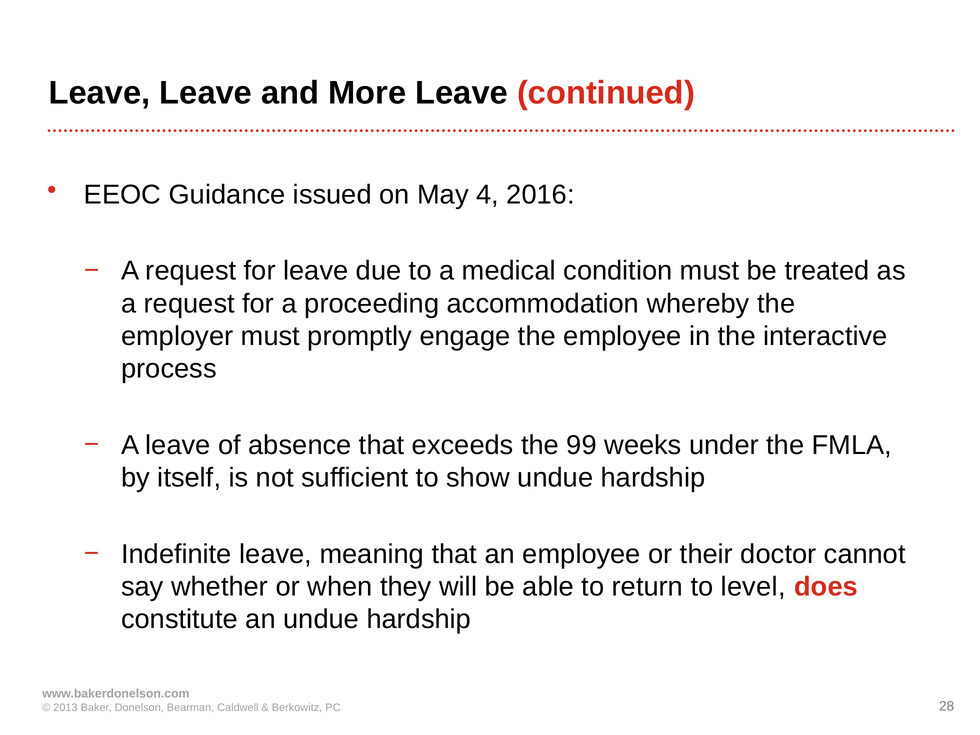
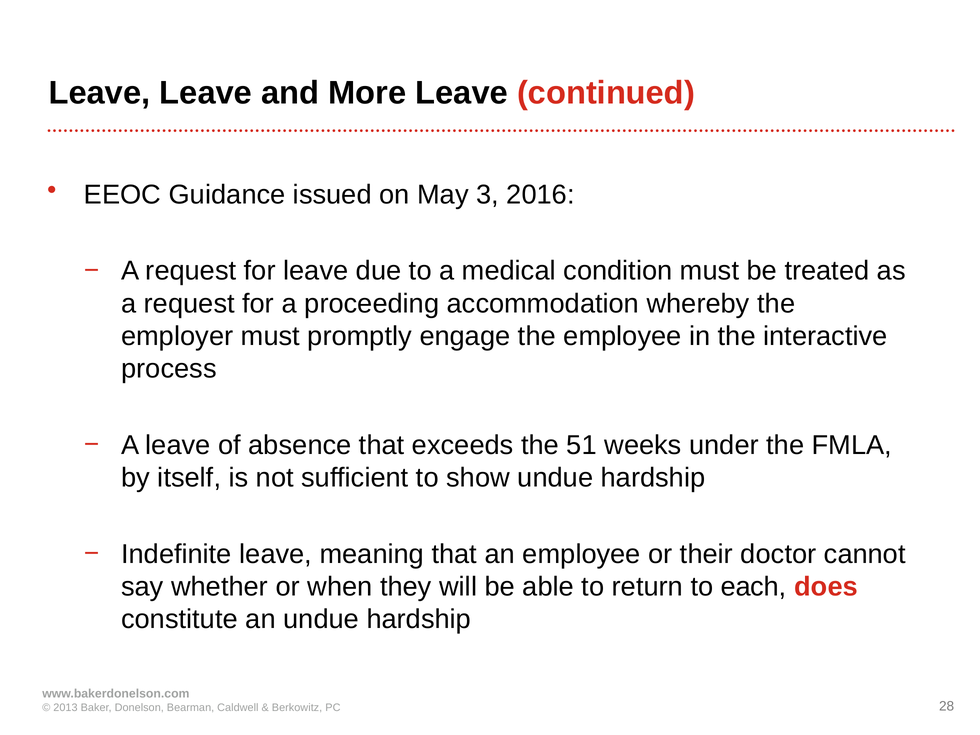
4: 4 -> 3
99: 99 -> 51
level: level -> each
